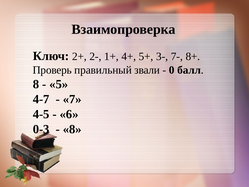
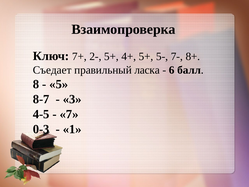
2+: 2+ -> 7+
2- 1+: 1+ -> 5+
3-: 3- -> 5-
Проверь: Проверь -> Съедает
звали: звали -> ласка
0: 0 -> 6
4-7: 4-7 -> 8-7
7: 7 -> 3
6: 6 -> 7
8 at (72, 129): 8 -> 1
